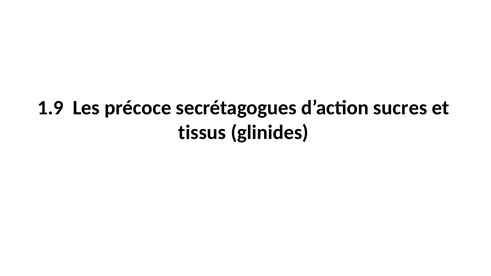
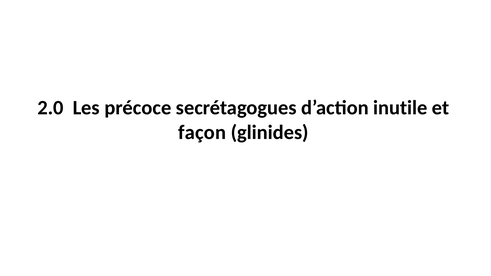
1.9: 1.9 -> 2.0
sucres: sucres -> inutile
tissus: tissus -> façon
